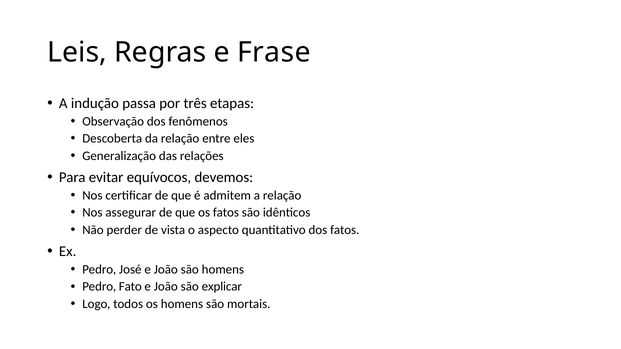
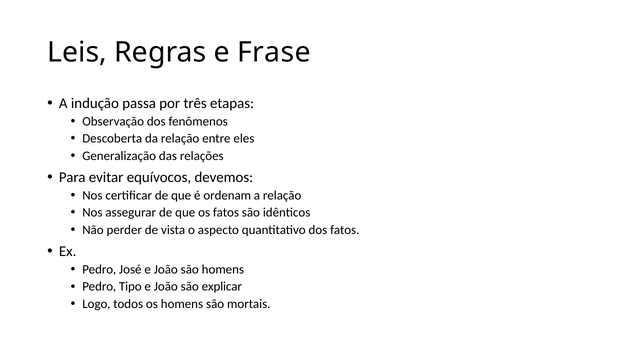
admitem: admitem -> ordenam
Fato: Fato -> Tipo
